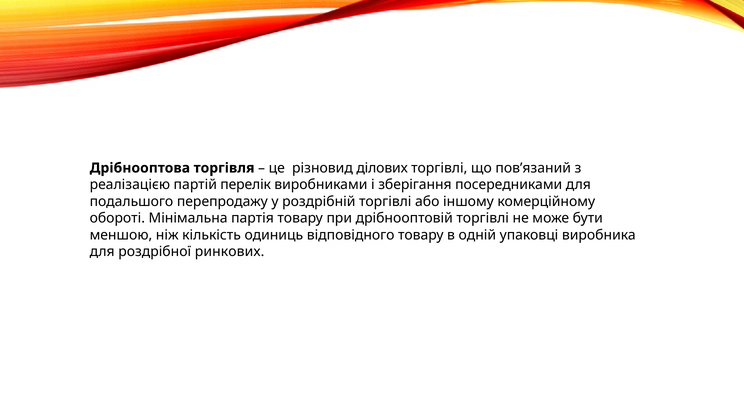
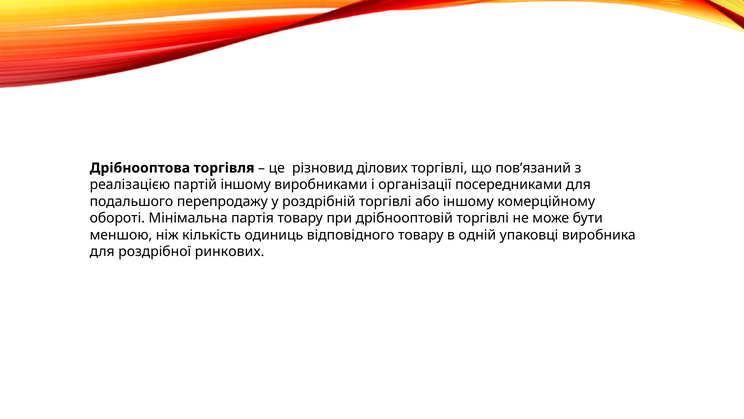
партій перелік: перелік -> іншому
зберігання: зберігання -> організації
